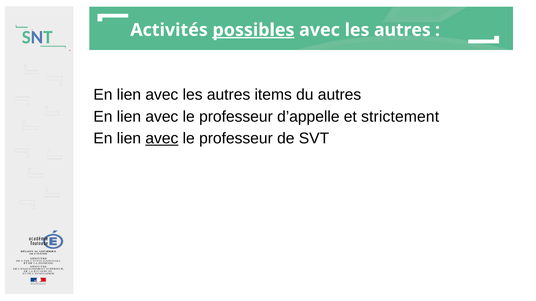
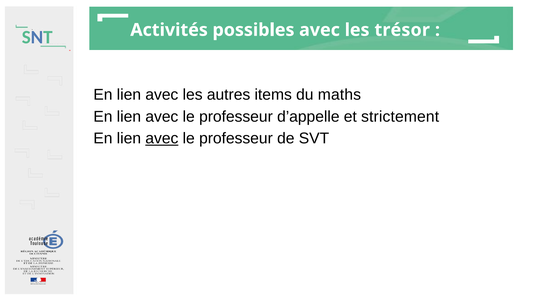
possibles underline: present -> none
autres at (402, 30): autres -> trésor
du autres: autres -> maths
